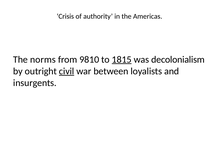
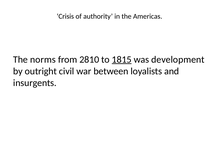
9810: 9810 -> 2810
decolonialism: decolonialism -> development
civil underline: present -> none
